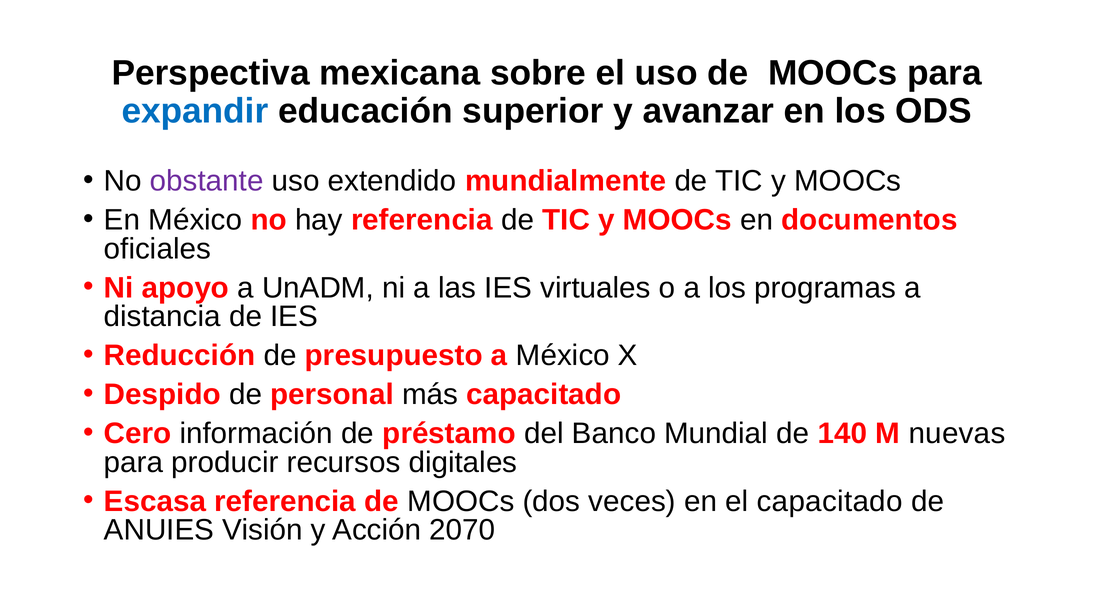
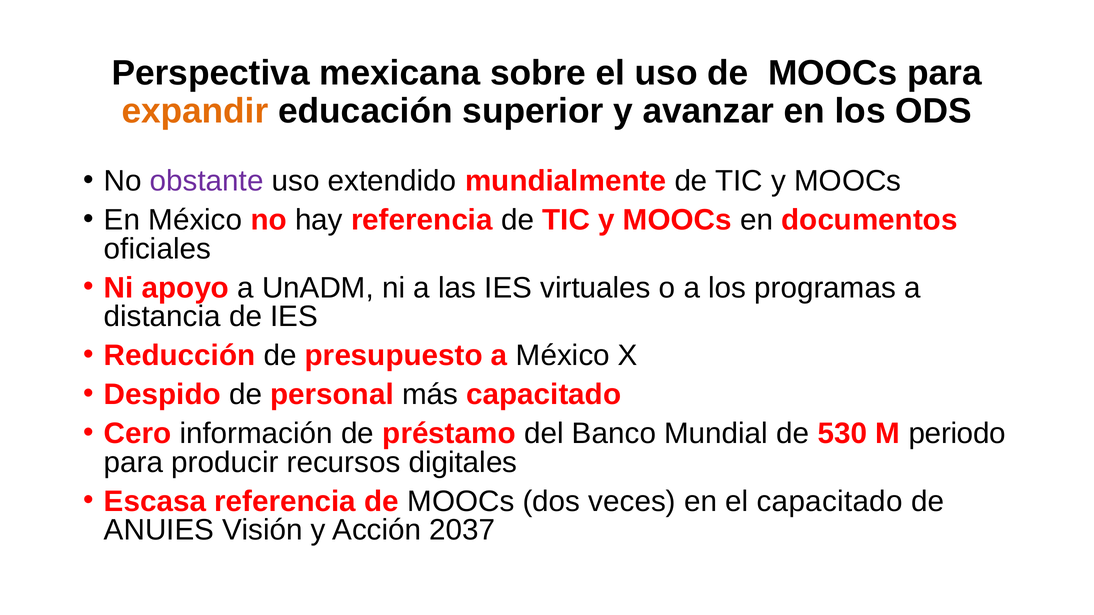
expandir colour: blue -> orange
140: 140 -> 530
nuevas: nuevas -> periodo
2070: 2070 -> 2037
